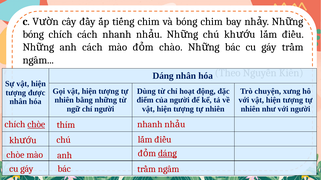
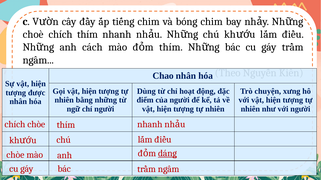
bóng at (33, 35): bóng -> choè
chích cách: cách -> thím
chào at (171, 47): chào -> thím
Dáng at (163, 76): Dáng -> Chao
chòe at (36, 125) underline: present -> none
